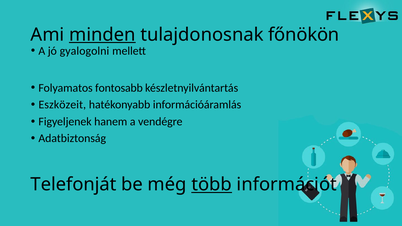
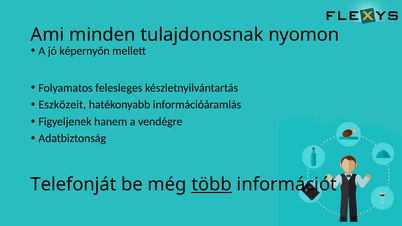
minden underline: present -> none
főnökön: főnökön -> nyomon
gyalogolni: gyalogolni -> képernyőn
fontosabb: fontosabb -> felesleges
